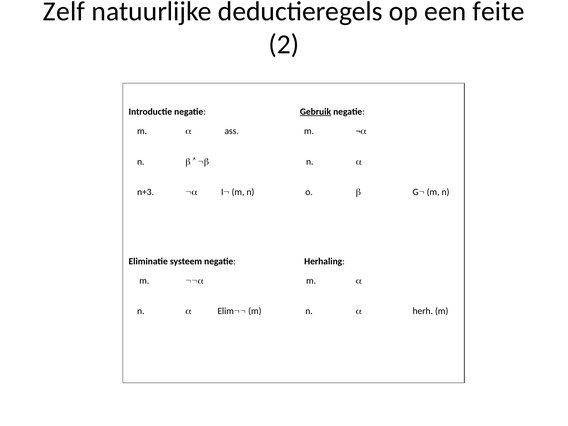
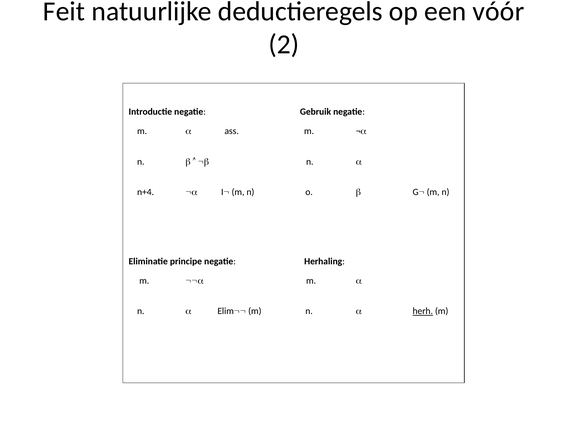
Zelf: Zelf -> Feit
feite: feite -> vóór
Gebruik underline: present -> none
n+3: n+3 -> n+4
systeem: systeem -> principe
herh underline: none -> present
